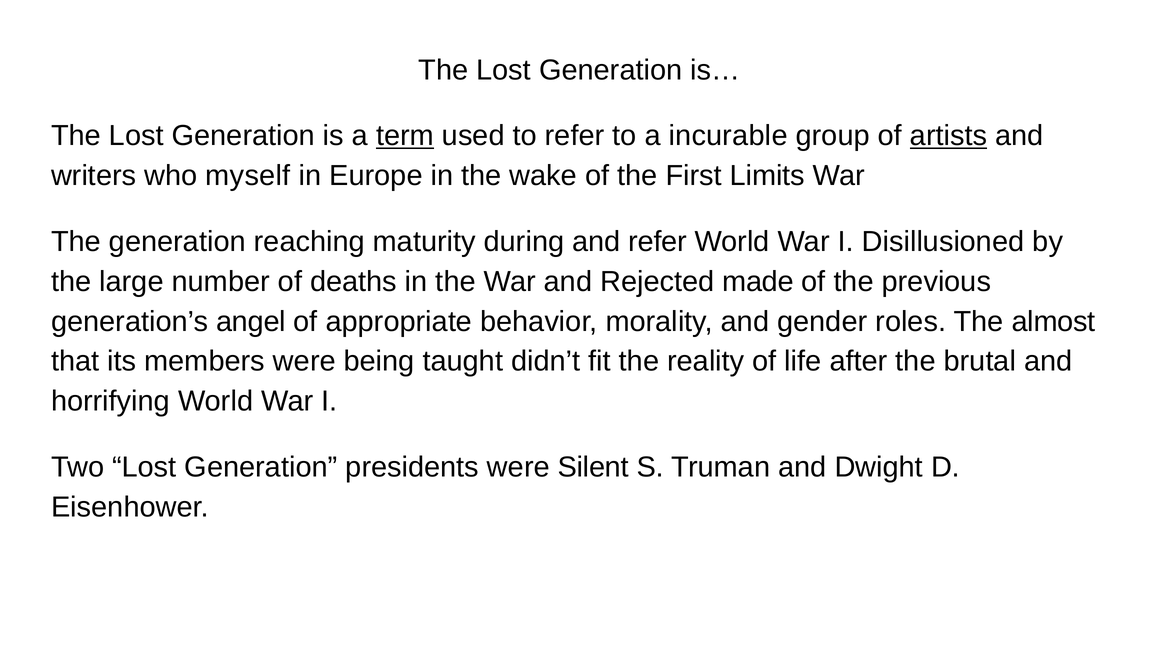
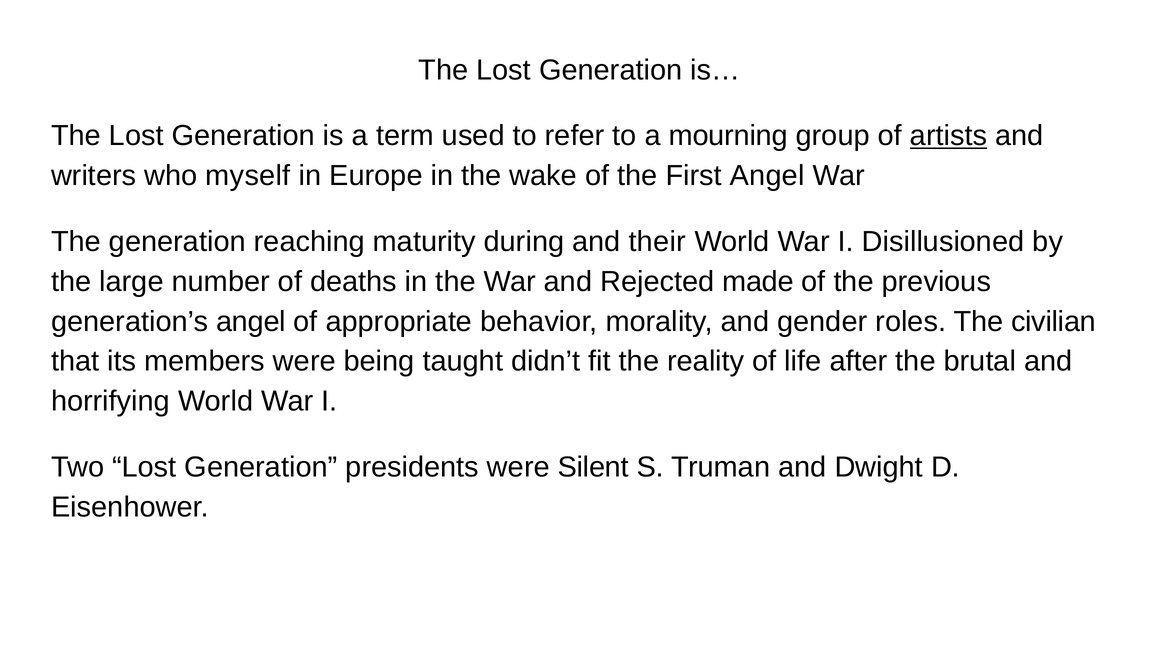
term underline: present -> none
incurable: incurable -> mourning
First Limits: Limits -> Angel
and refer: refer -> their
almost: almost -> civilian
